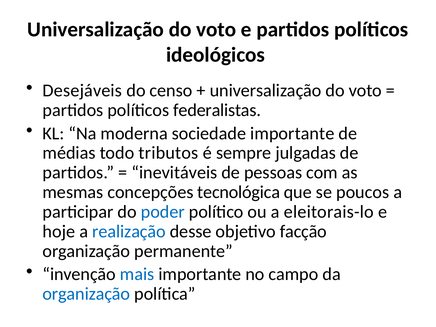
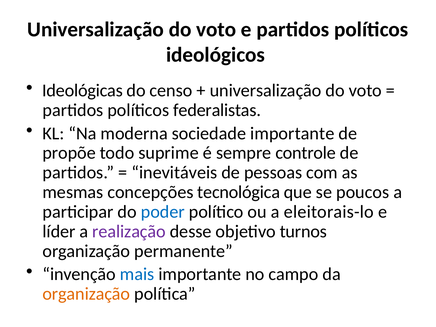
Desejáveis: Desejáveis -> Ideológicas
médias: médias -> propõe
tributos: tributos -> suprime
julgadas: julgadas -> controle
hoje: hoje -> líder
realização colour: blue -> purple
facção: facção -> turnos
organização at (86, 294) colour: blue -> orange
